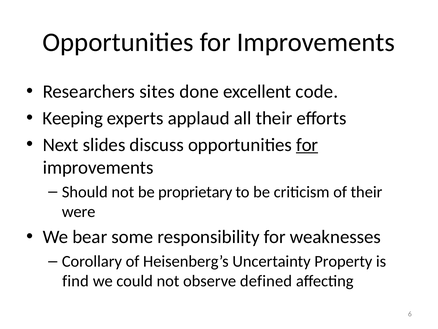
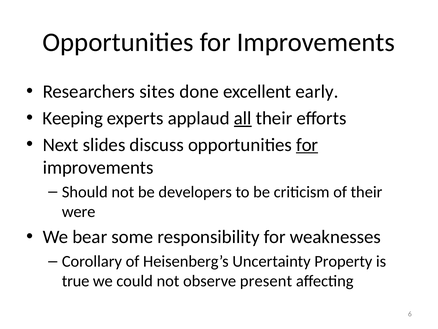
code: code -> early
all underline: none -> present
proprietary: proprietary -> developers
find: find -> true
defined: defined -> present
